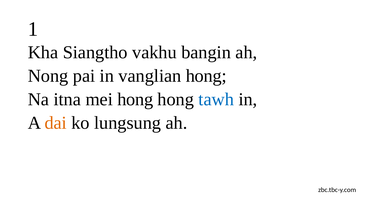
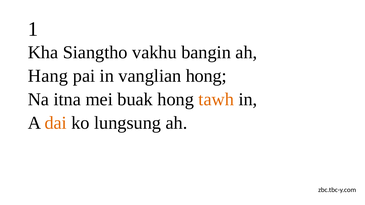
Nong: Nong -> Hang
mei hong: hong -> buak
tawh colour: blue -> orange
